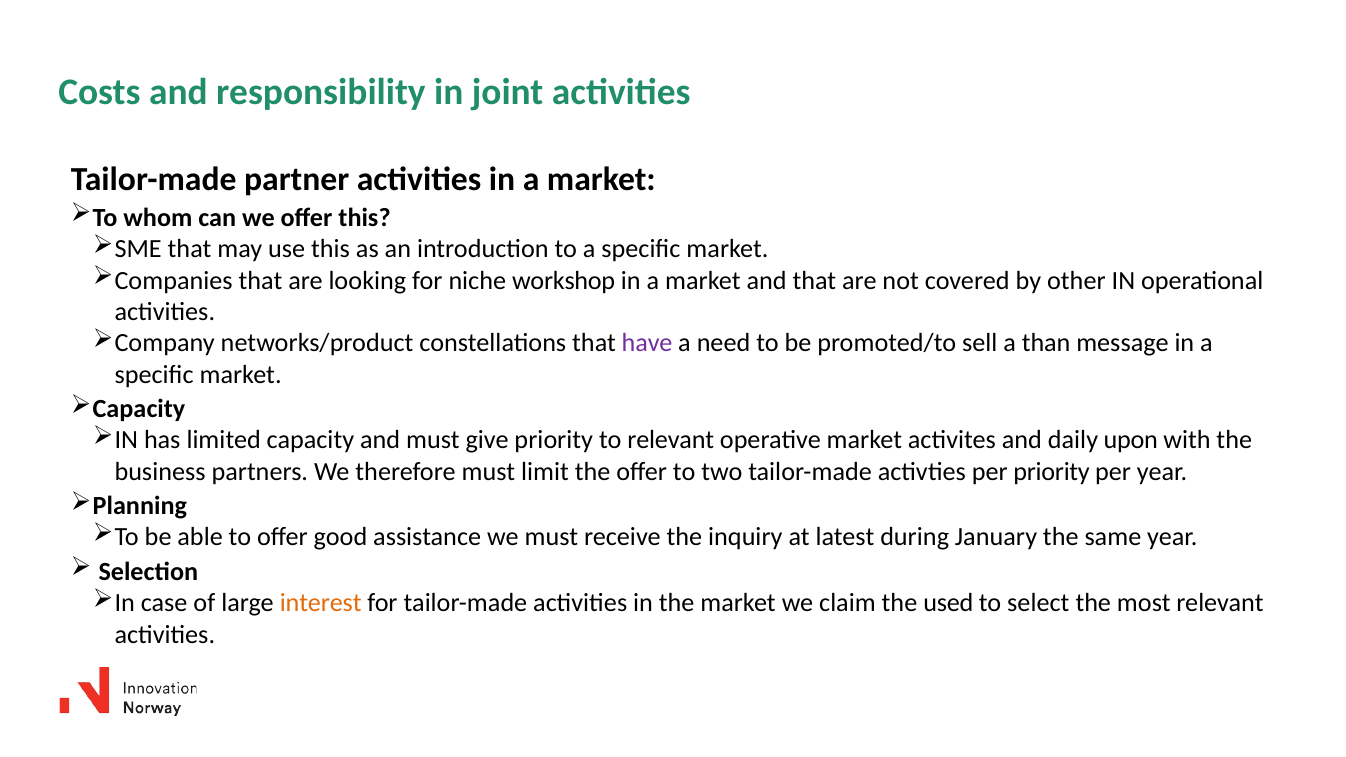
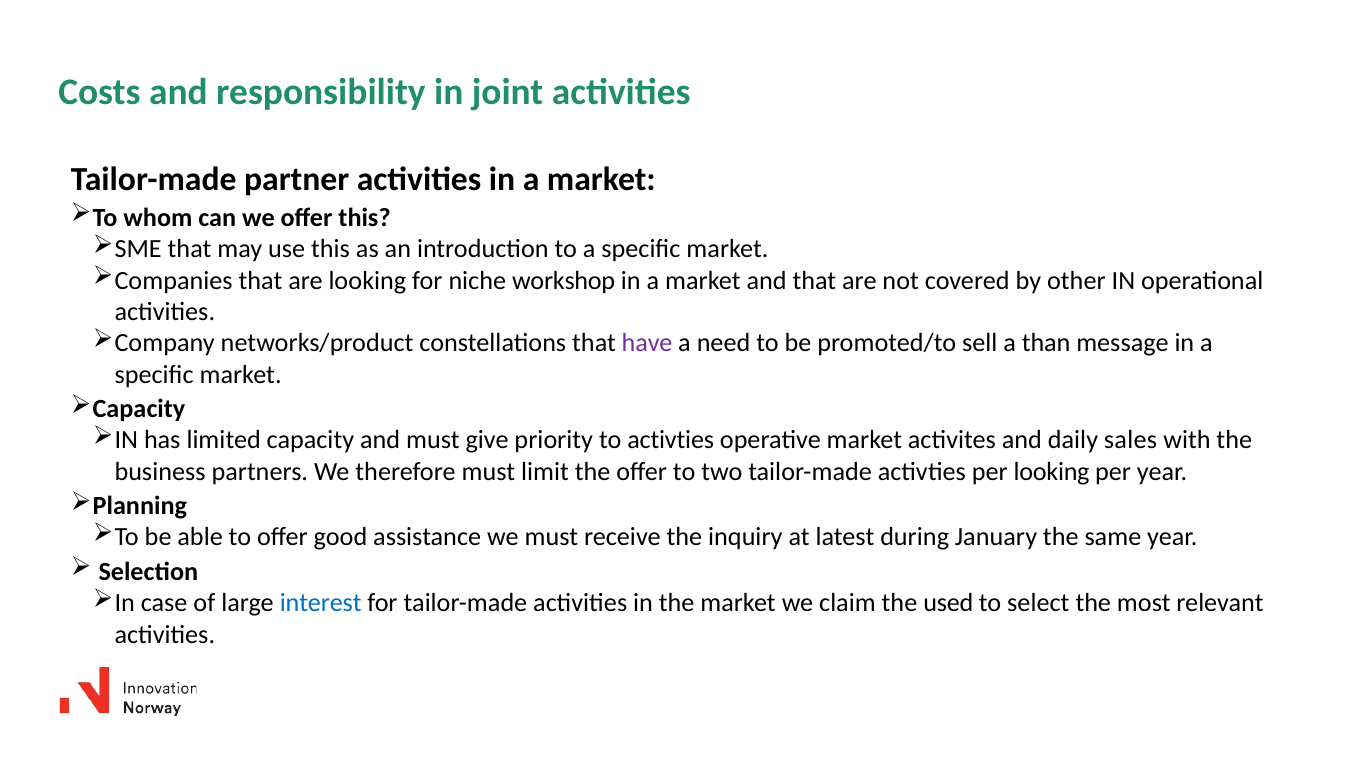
to relevant: relevant -> activties
upon: upon -> sales
per priority: priority -> looking
interest colour: orange -> blue
